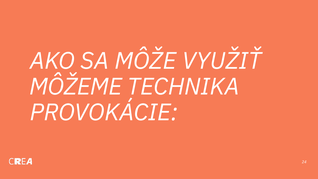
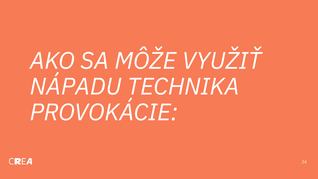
MÔŽEME: MÔŽEME -> NÁPADU
